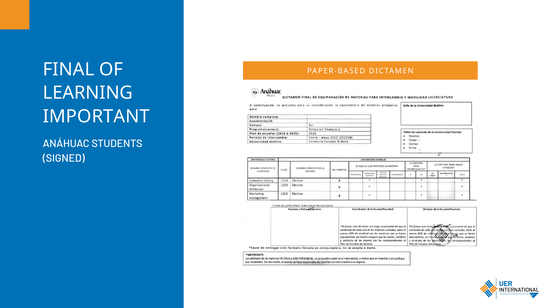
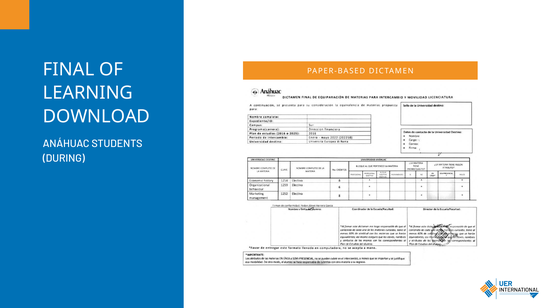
IMPORTANT: IMPORTANT -> DOWNLOAD
SIGNED: SIGNED -> DURING
